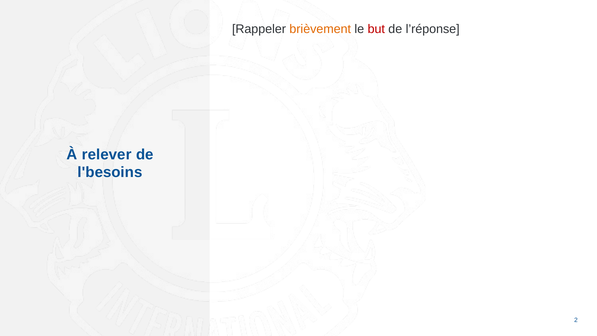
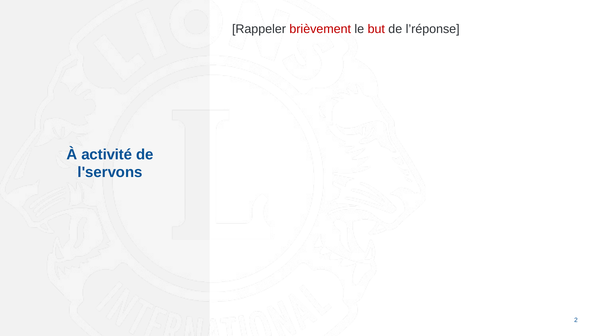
brièvement colour: orange -> red
relever: relever -> activité
l'besoins: l'besoins -> l'servons
